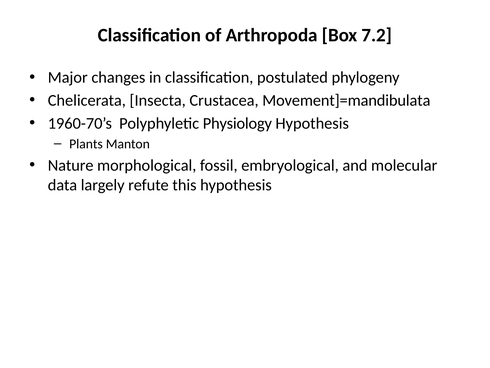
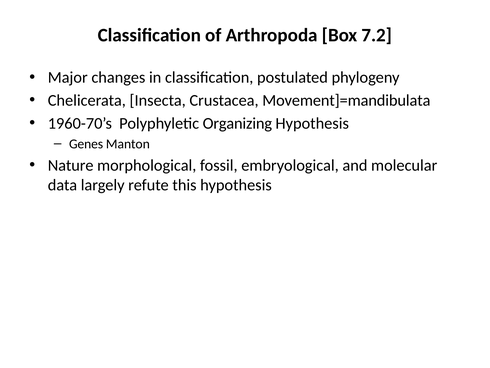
Physiology: Physiology -> Organizing
Plants: Plants -> Genes
